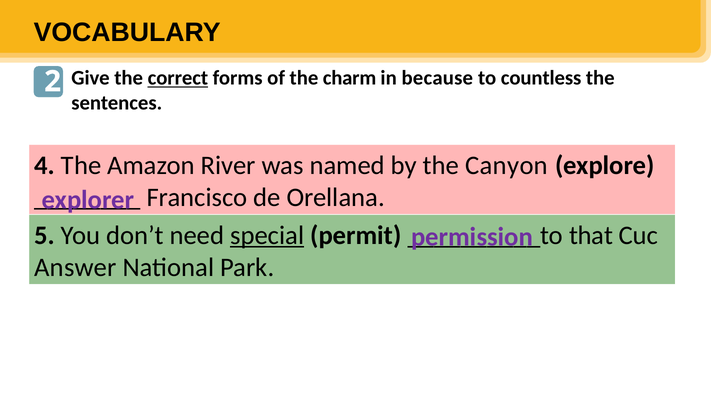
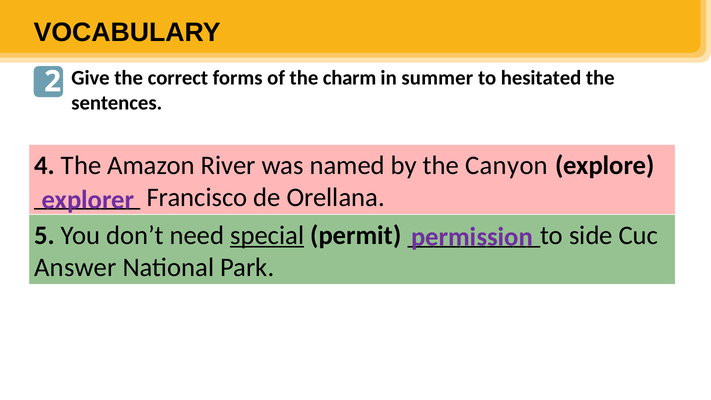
correct underline: present -> none
because: because -> summer
countless: countless -> hesitated
that: that -> side
